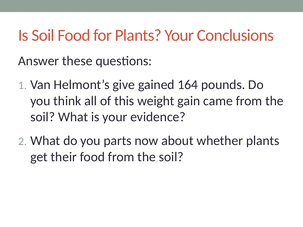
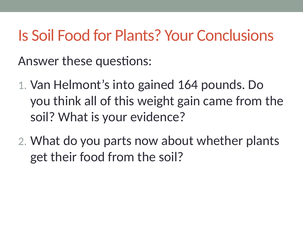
give: give -> into
